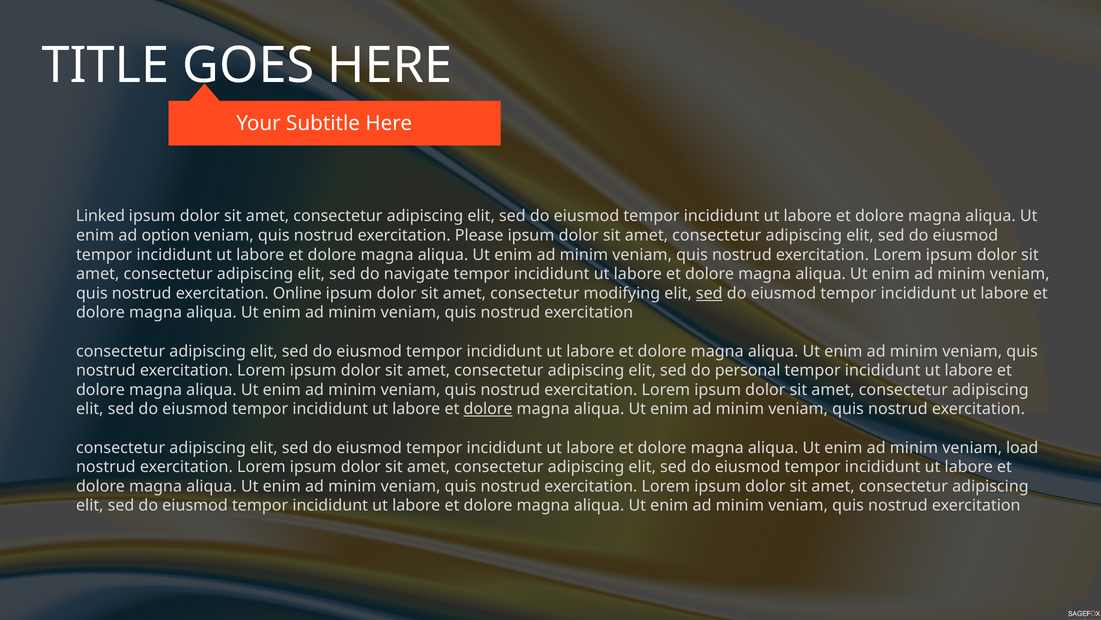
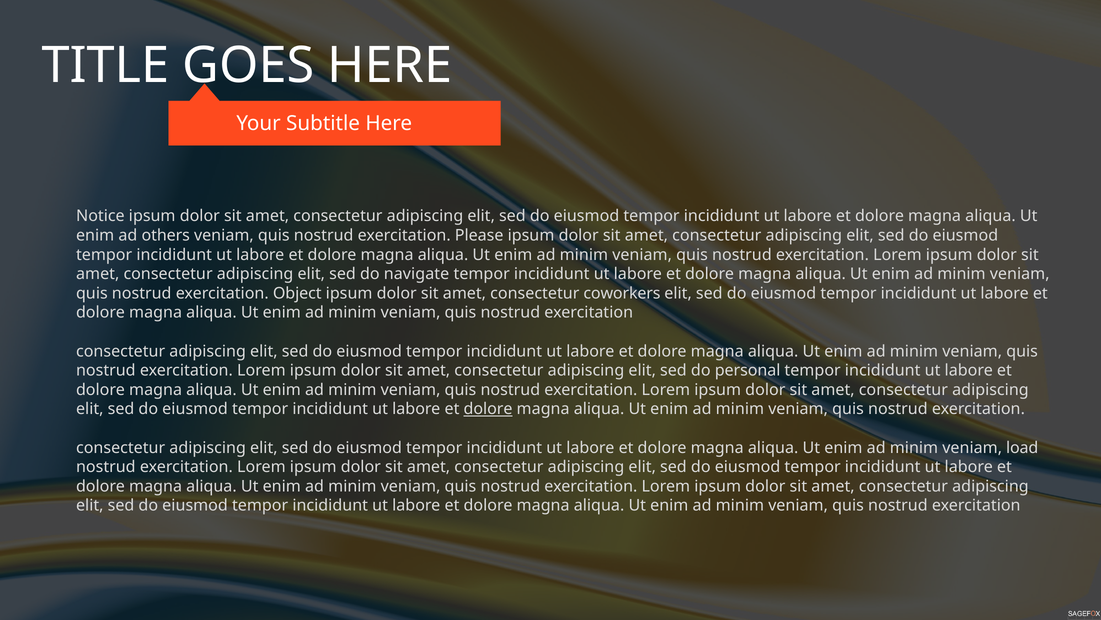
Linked: Linked -> Notice
option: option -> others
Online: Online -> Object
modifying: modifying -> coworkers
sed at (709, 293) underline: present -> none
